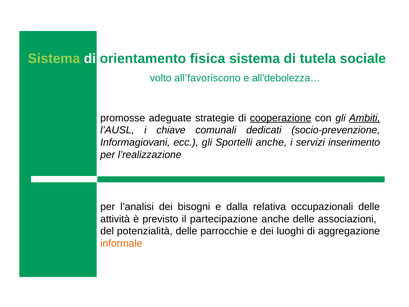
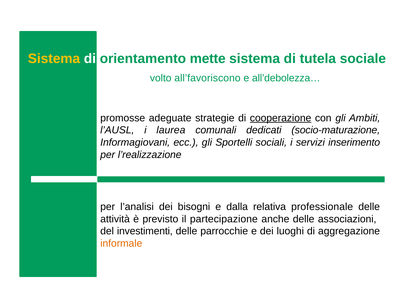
Sistema at (54, 59) colour: light green -> yellow
fisica: fisica -> mette
Ambiti underline: present -> none
chiave: chiave -> laurea
socio-prevenzione: socio-prevenzione -> socio-maturazione
Sportelli anche: anche -> sociali
occupazionali: occupazionali -> professionale
potenzialità: potenzialità -> investimenti
